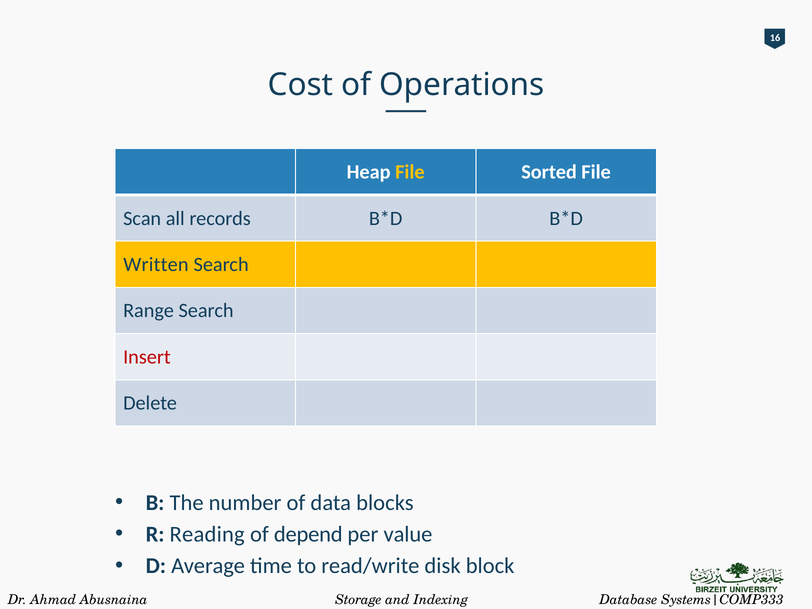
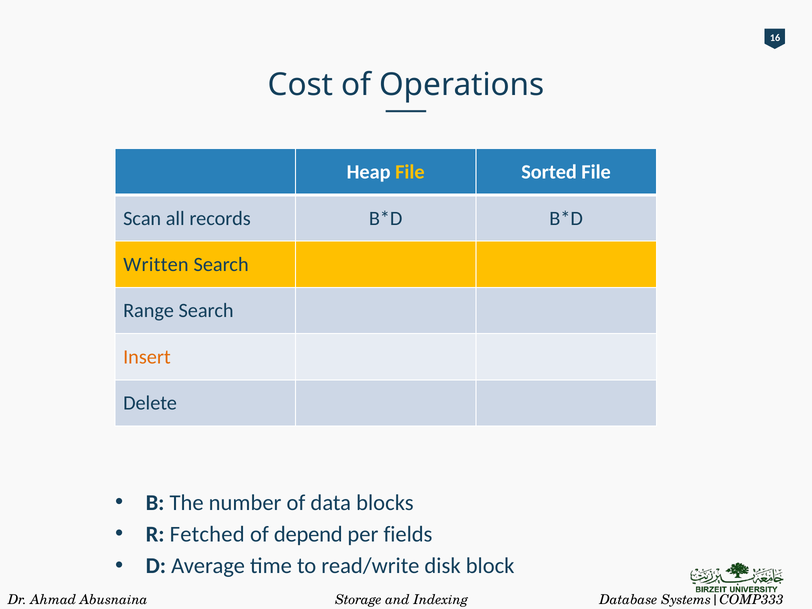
Insert colour: red -> orange
Reading: Reading -> Fetched
value: value -> fields
